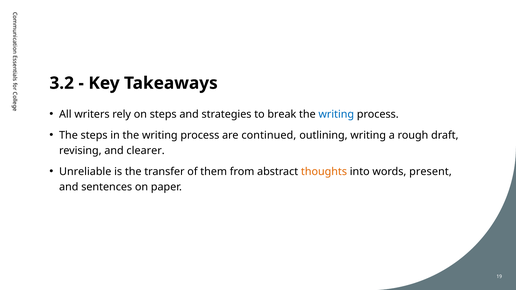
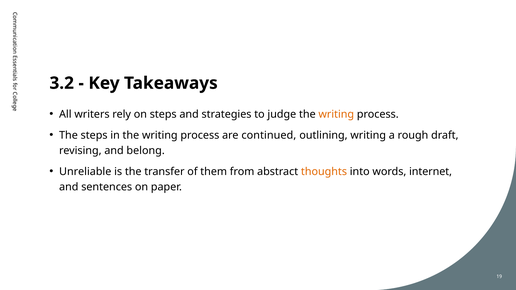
break: break -> judge
writing at (336, 114) colour: blue -> orange
clearer: clearer -> belong
present: present -> internet
